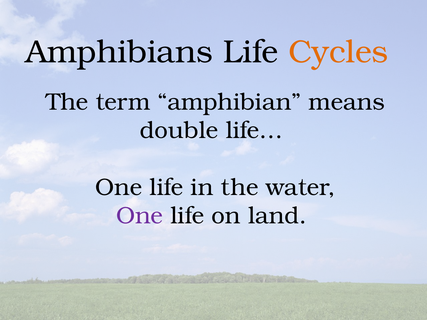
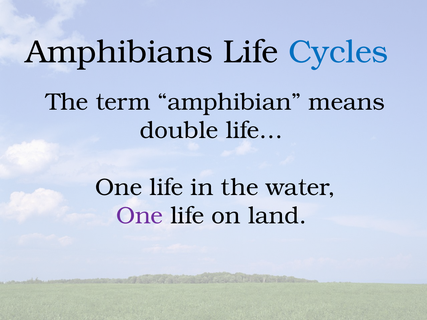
Cycles colour: orange -> blue
